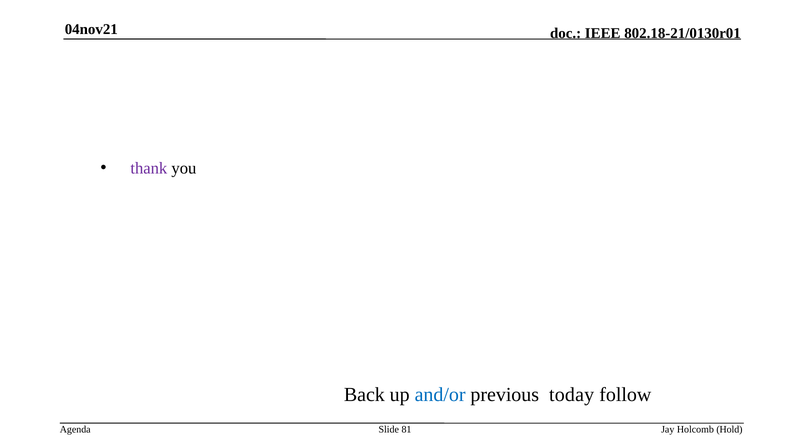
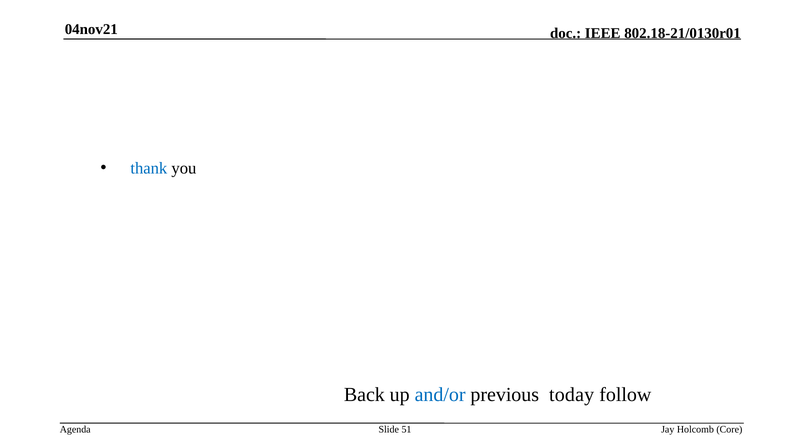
thank colour: purple -> blue
81: 81 -> 51
Hold: Hold -> Core
